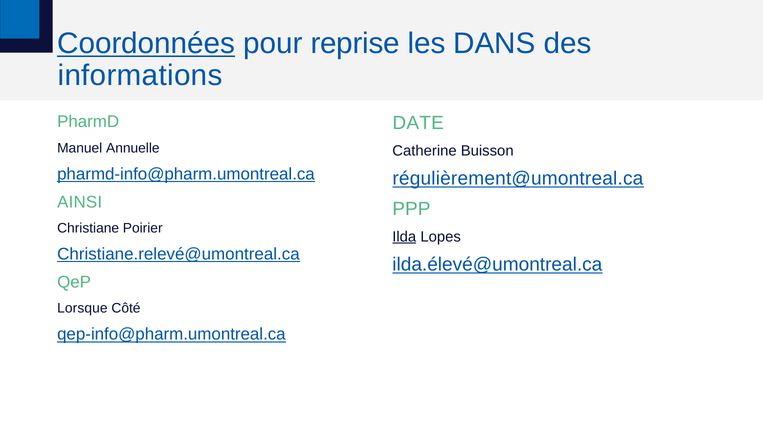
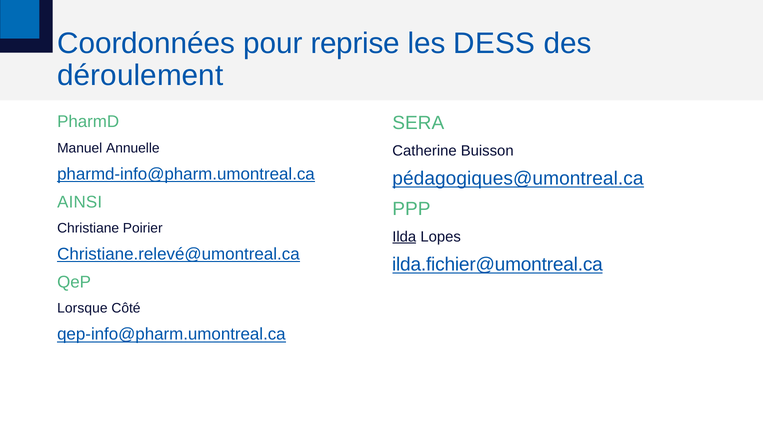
Coordonnées underline: present -> none
DANS: DANS -> DESS
informations: informations -> déroulement
DATE: DATE -> SERA
régulièrement@umontreal.ca: régulièrement@umontreal.ca -> pédagogiques@umontreal.ca
ilda.élevé@umontreal.ca: ilda.élevé@umontreal.ca -> ilda.fichier@umontreal.ca
